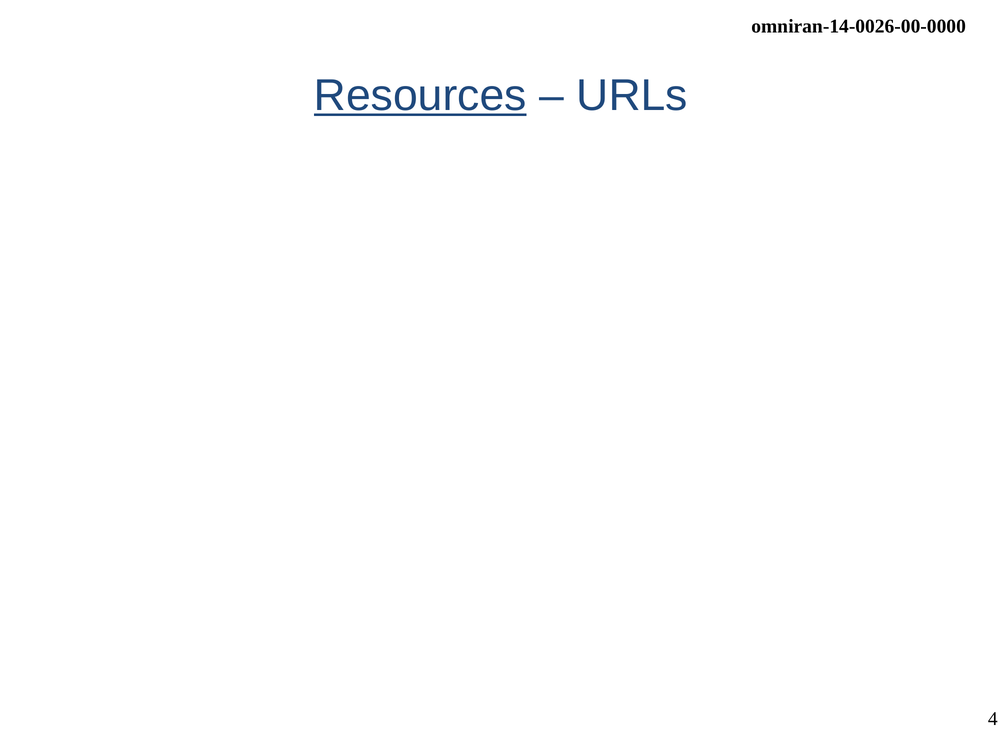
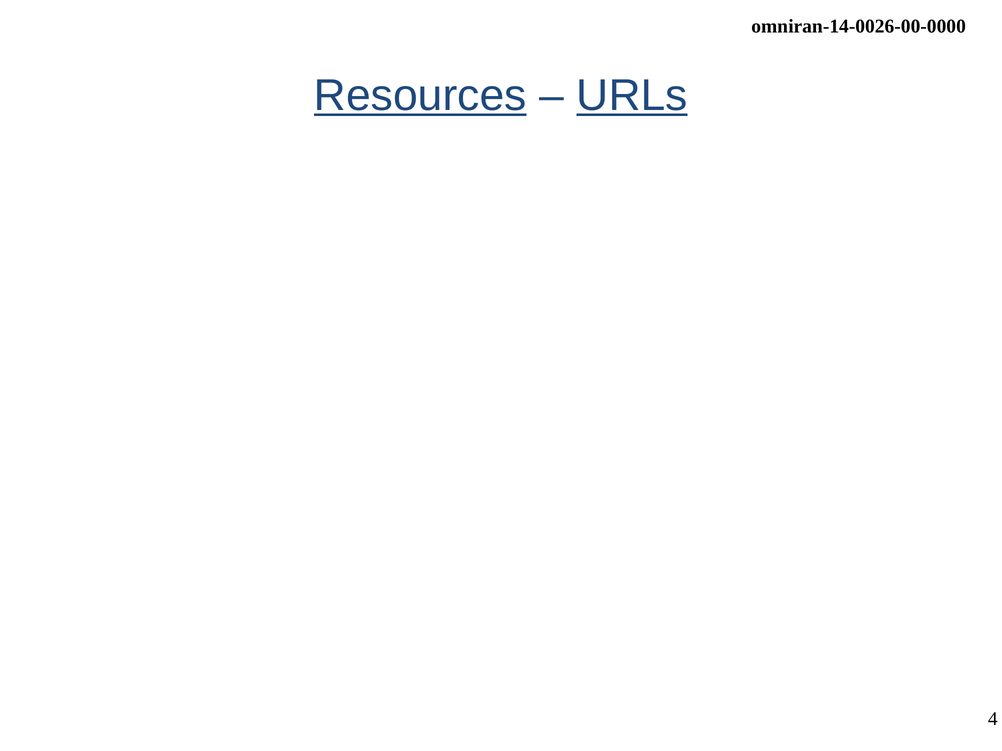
URLs underline: none -> present
